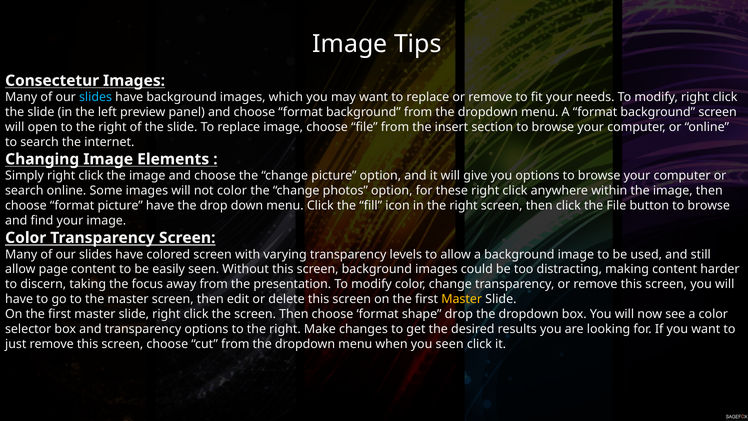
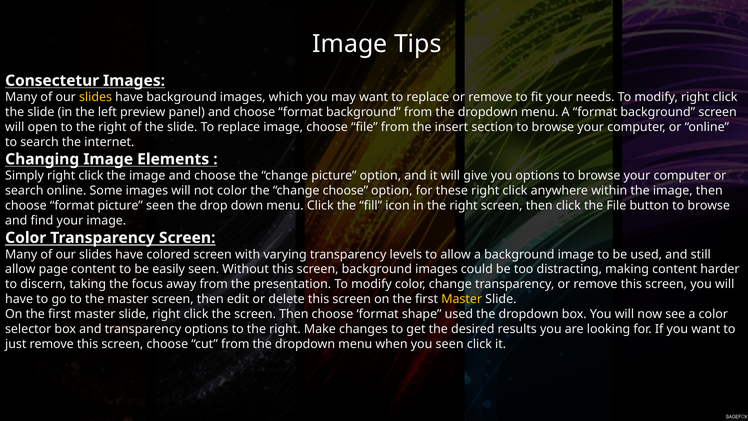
slides at (96, 97) colour: light blue -> yellow
change photos: photos -> choose
picture have: have -> seen
shape drop: drop -> used
